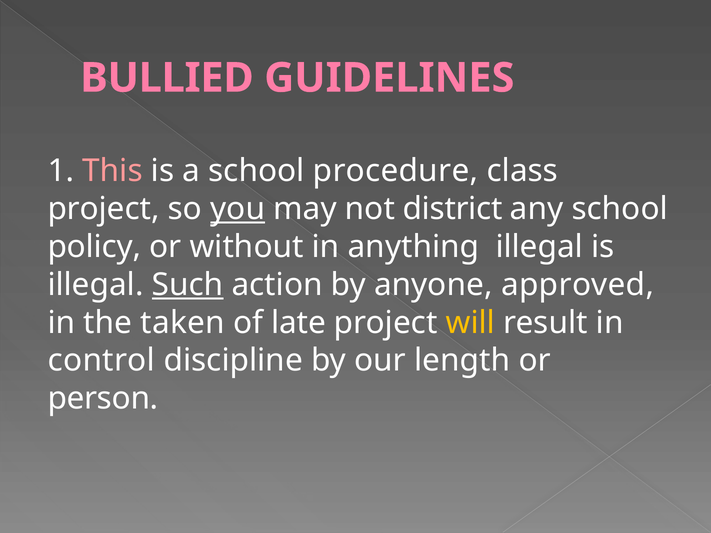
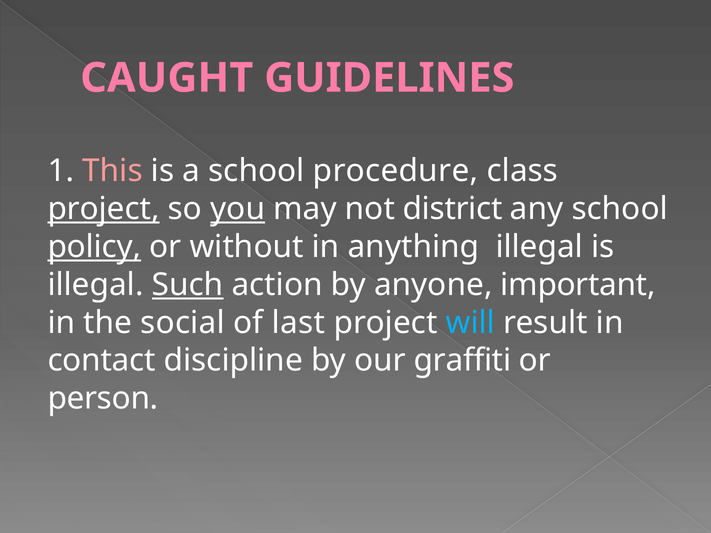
BULLIED: BULLIED -> CAUGHT
project at (104, 209) underline: none -> present
policy underline: none -> present
approved: approved -> important
taken: taken -> social
late: late -> last
will colour: yellow -> light blue
control: control -> contact
length: length -> graffiti
